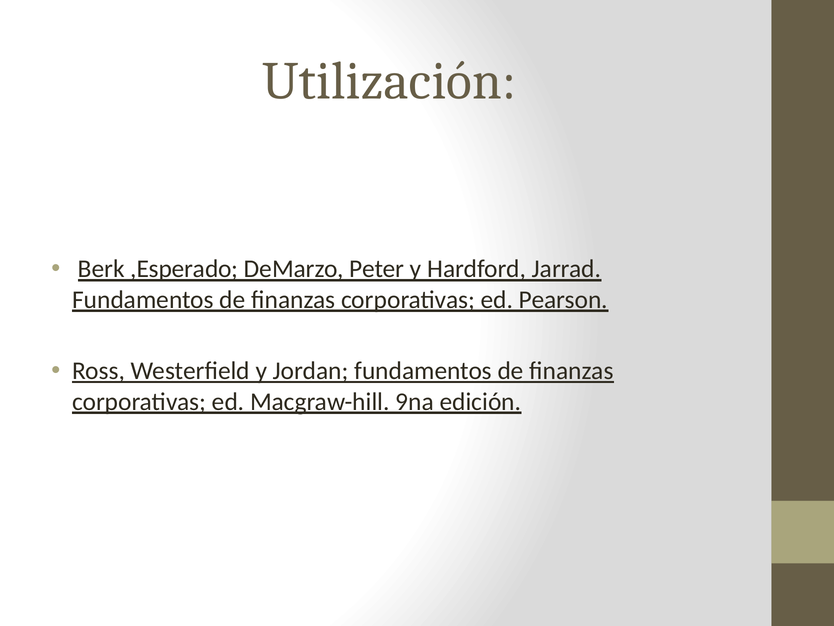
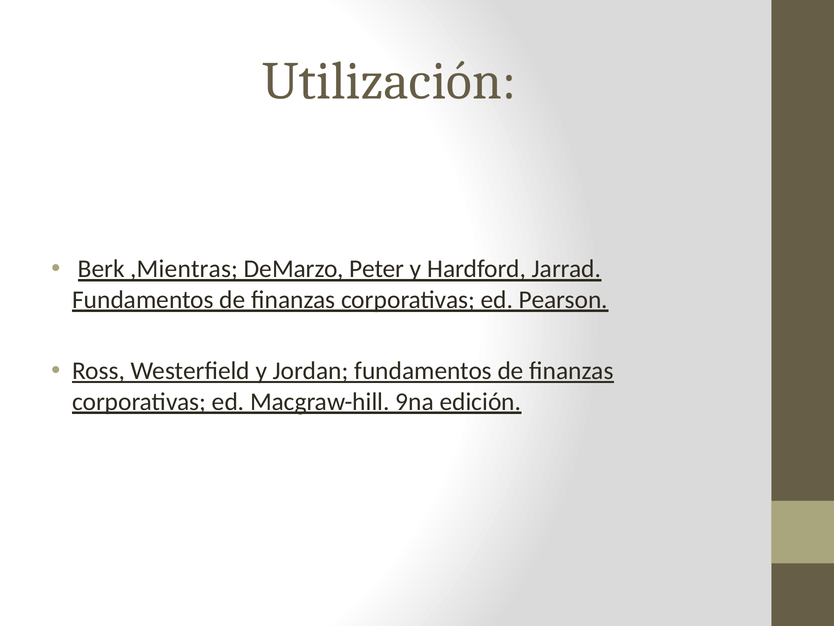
,Esperado: ,Esperado -> ,Mientras
